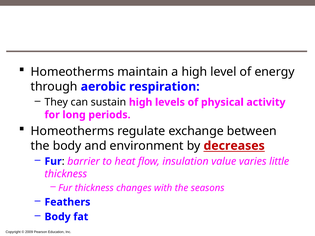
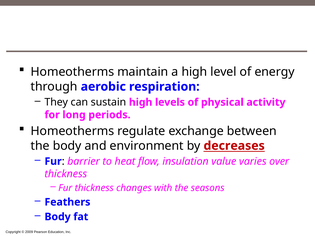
little: little -> over
